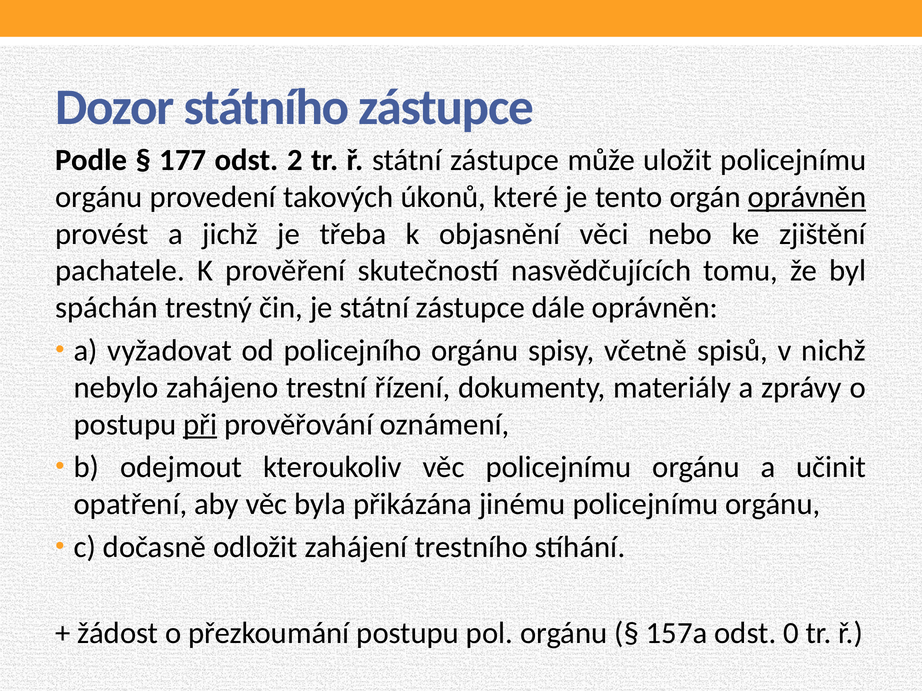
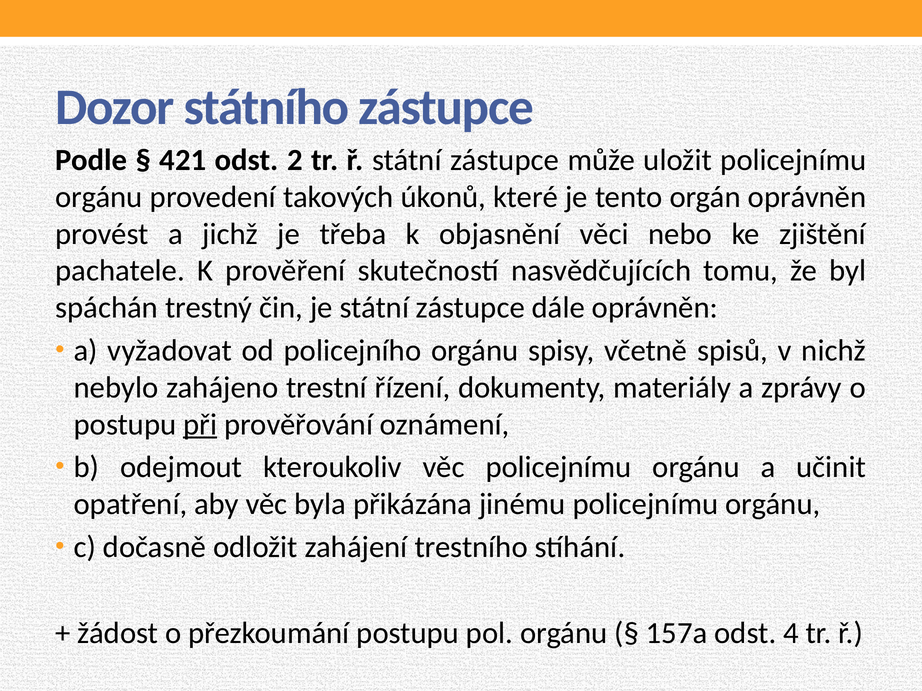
177: 177 -> 421
oprávněn at (807, 197) underline: present -> none
0: 0 -> 4
